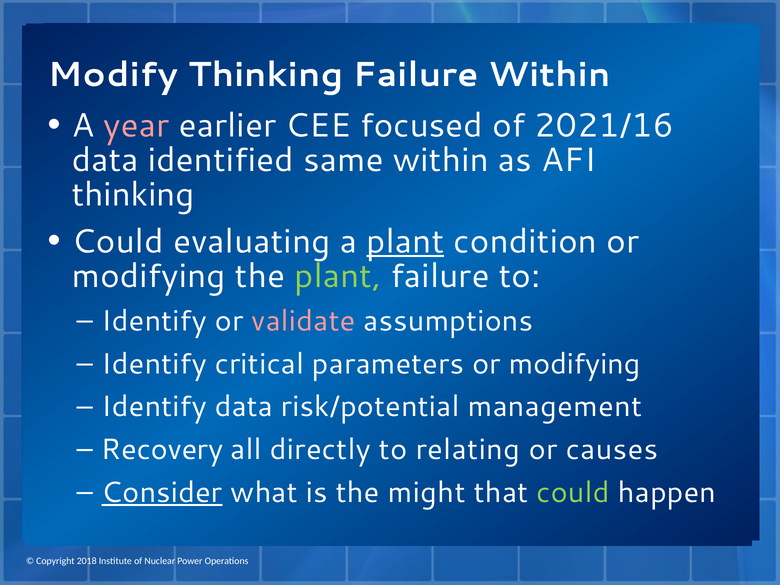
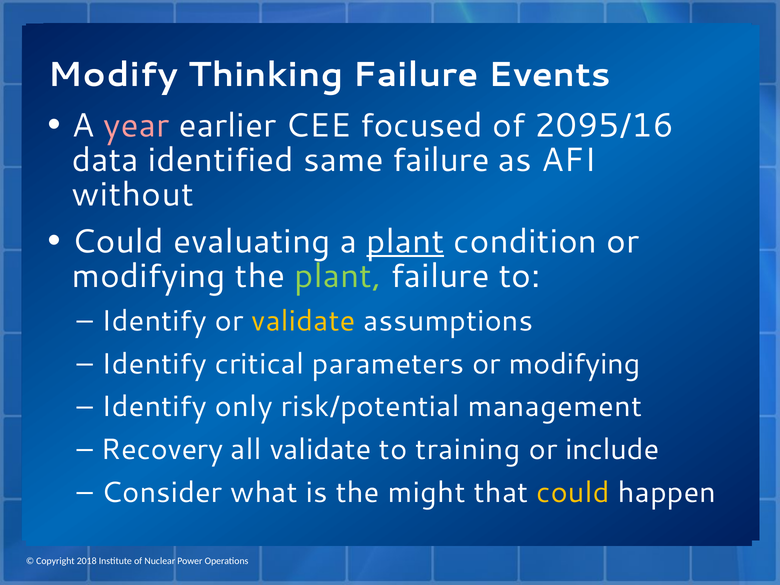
Failure Within: Within -> Events
2021/16: 2021/16 -> 2095/16
same within: within -> failure
thinking at (133, 194): thinking -> without
validate at (303, 321) colour: pink -> yellow
Identify data: data -> only
all directly: directly -> validate
relating: relating -> training
causes: causes -> include
Consider underline: present -> none
could at (573, 492) colour: light green -> yellow
